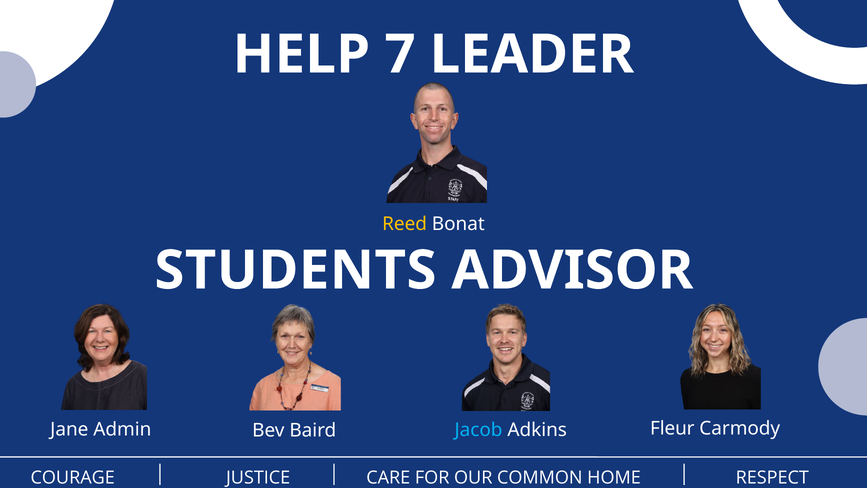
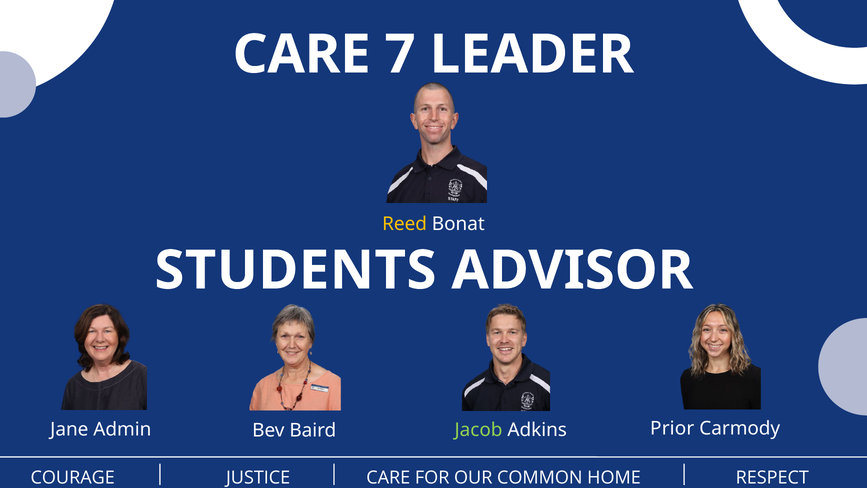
HELP at (301, 54): HELP -> CARE
Jacob colour: light blue -> light green
Fleur: Fleur -> Prior
